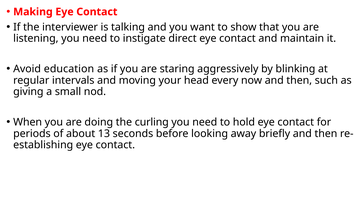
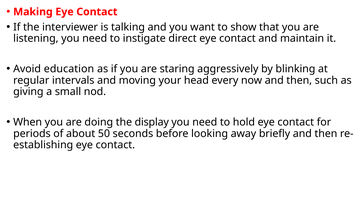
curling: curling -> display
13: 13 -> 50
